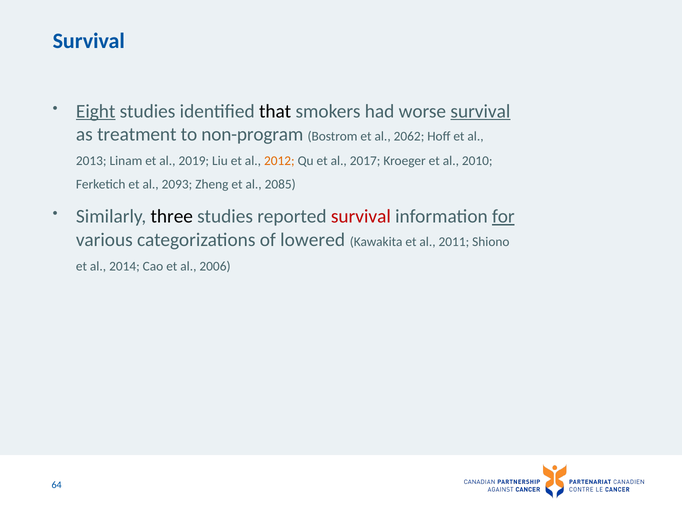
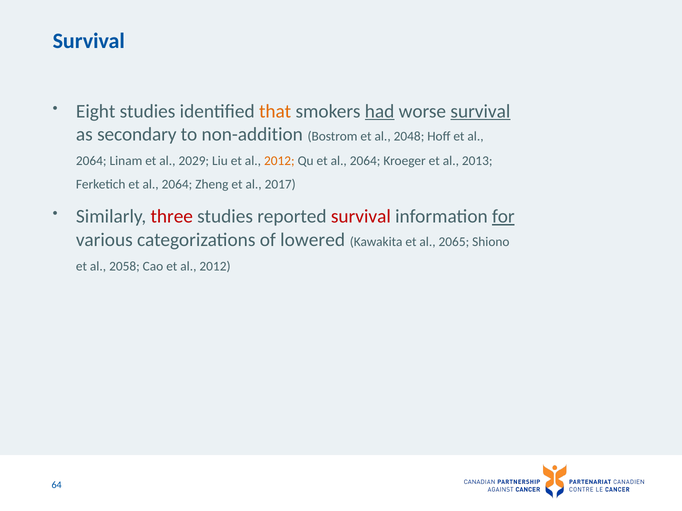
Eight underline: present -> none
that colour: black -> orange
had underline: none -> present
treatment: treatment -> secondary
non-program: non-program -> non-addition
2062: 2062 -> 2048
2013 at (91, 161): 2013 -> 2064
2019: 2019 -> 2029
Qu et al 2017: 2017 -> 2064
2010: 2010 -> 2013
Ferketich et al 2093: 2093 -> 2064
2085: 2085 -> 2017
three colour: black -> red
2011: 2011 -> 2065
2014: 2014 -> 2058
Cao et al 2006: 2006 -> 2012
